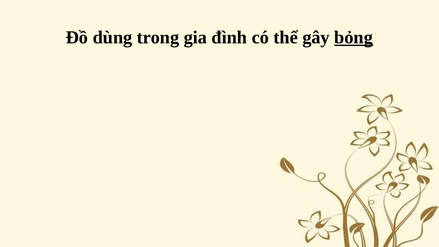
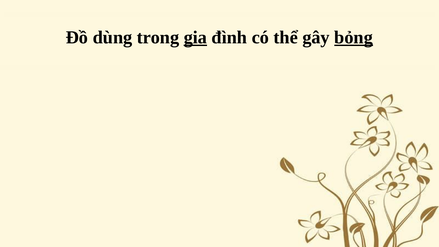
gia underline: none -> present
